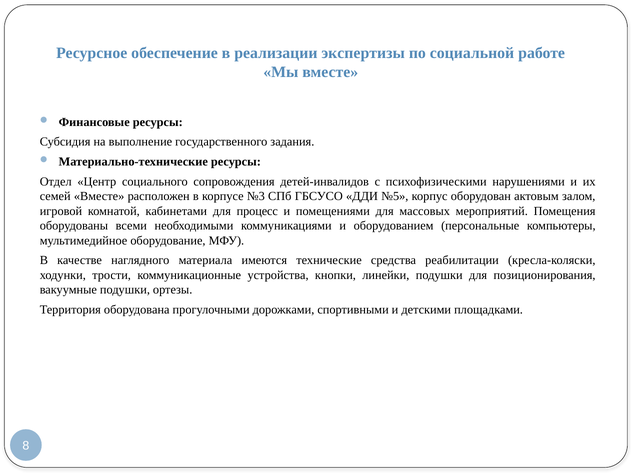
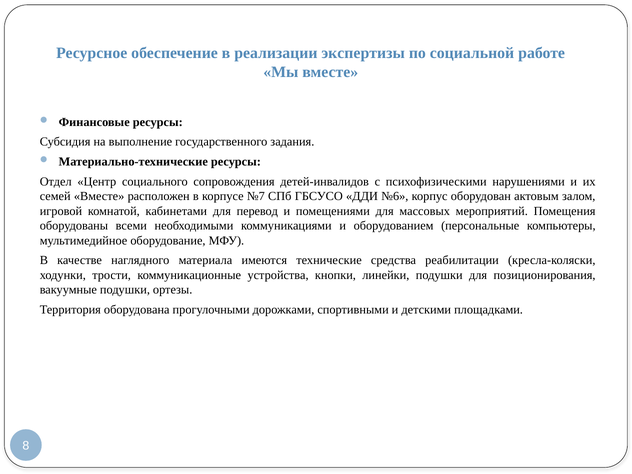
№3: №3 -> №7
№5: №5 -> №6
процесс: процесс -> перевод
